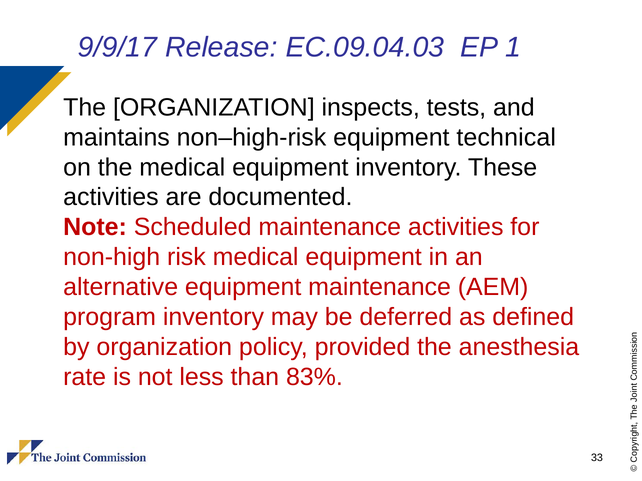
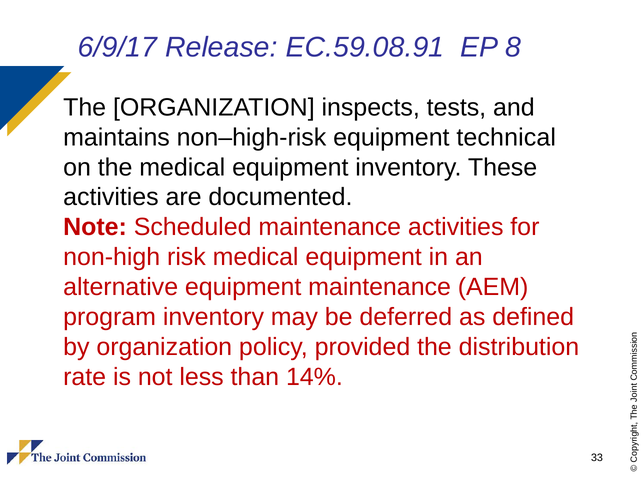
9/9/17: 9/9/17 -> 6/9/17
EC.09.04.03: EC.09.04.03 -> EC.59.08.91
1: 1 -> 8
anesthesia: anesthesia -> distribution
83%: 83% -> 14%
